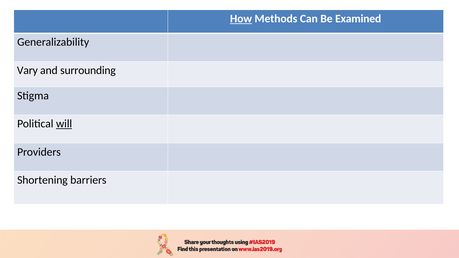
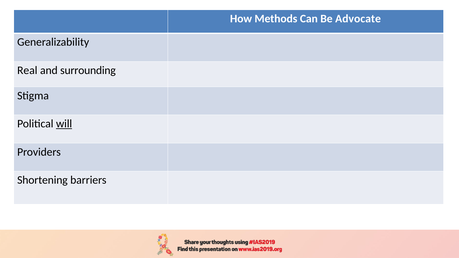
How underline: present -> none
Examined: Examined -> Advocate
Vary: Vary -> Real
